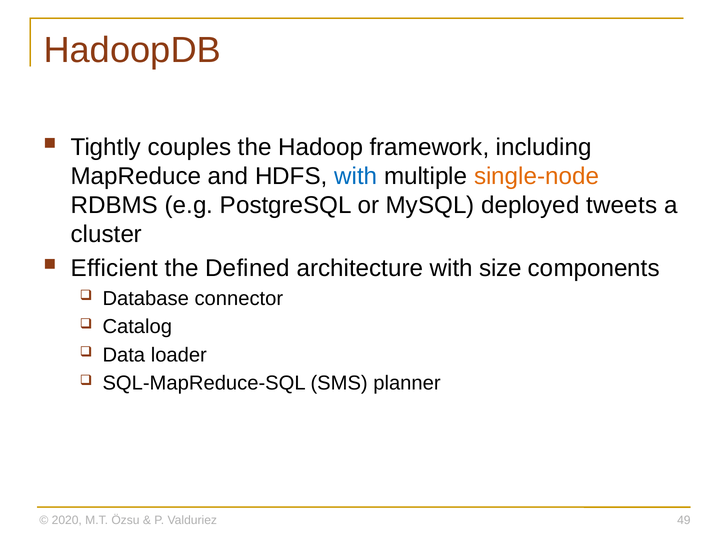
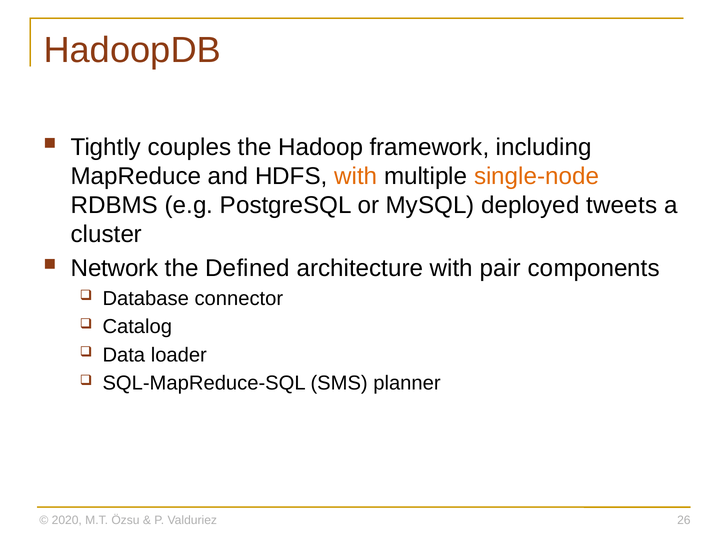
with at (356, 176) colour: blue -> orange
Efficient: Efficient -> Network
size: size -> pair
49: 49 -> 26
